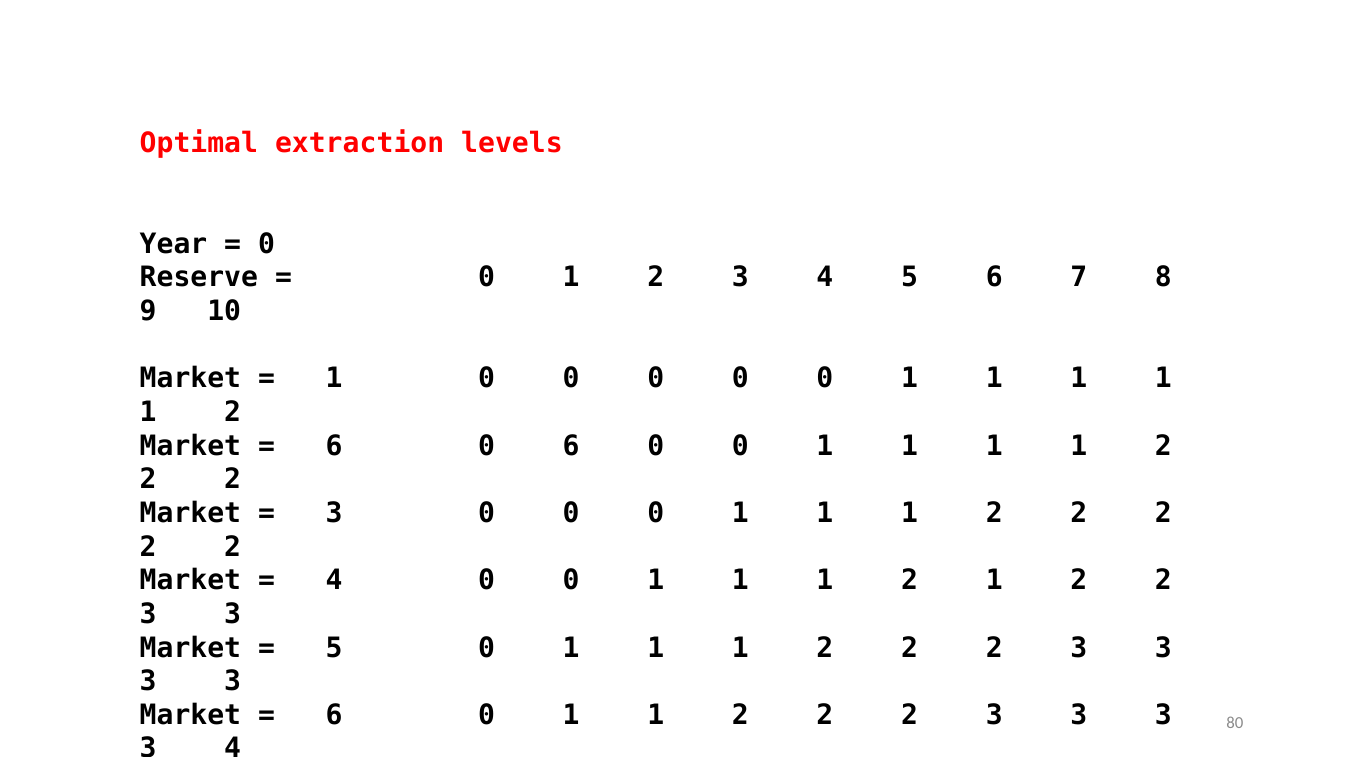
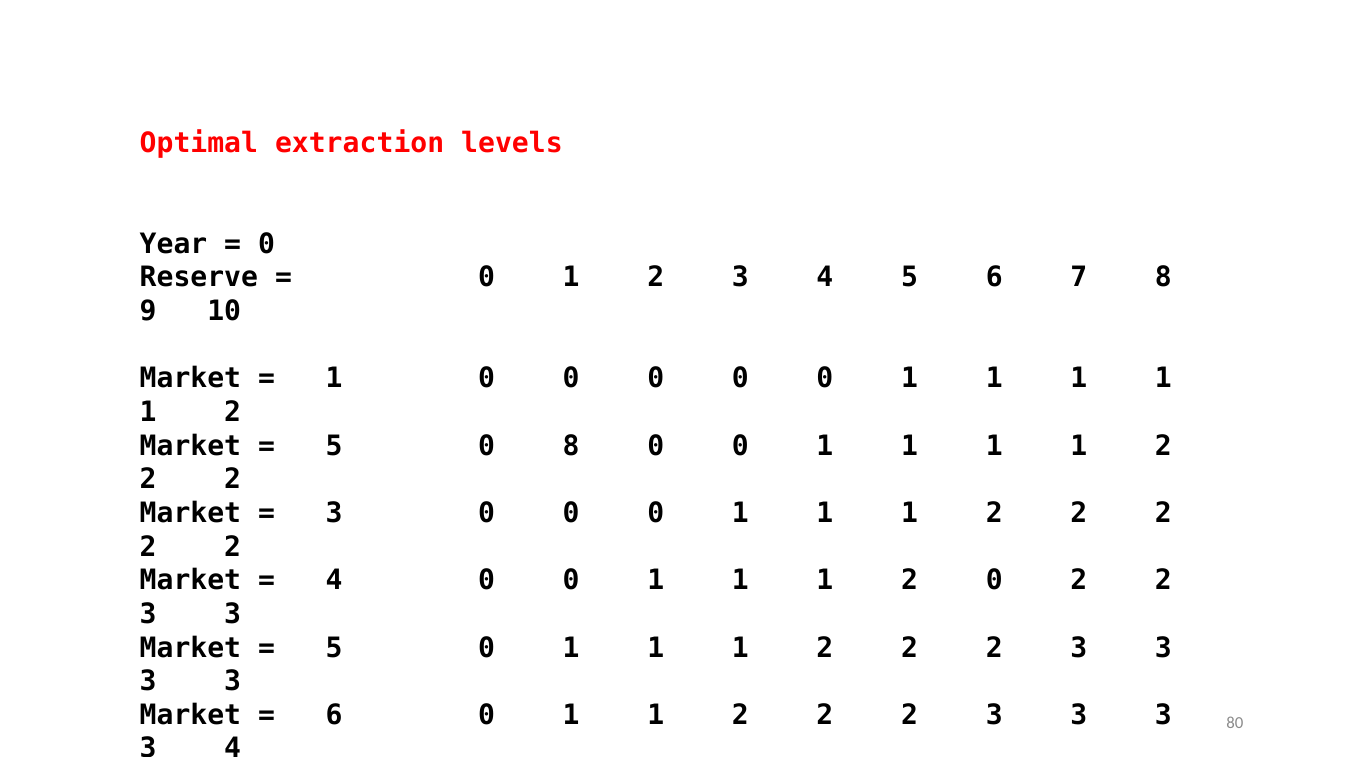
6 at (334, 446): 6 -> 5
0 6: 6 -> 8
2 1: 1 -> 0
